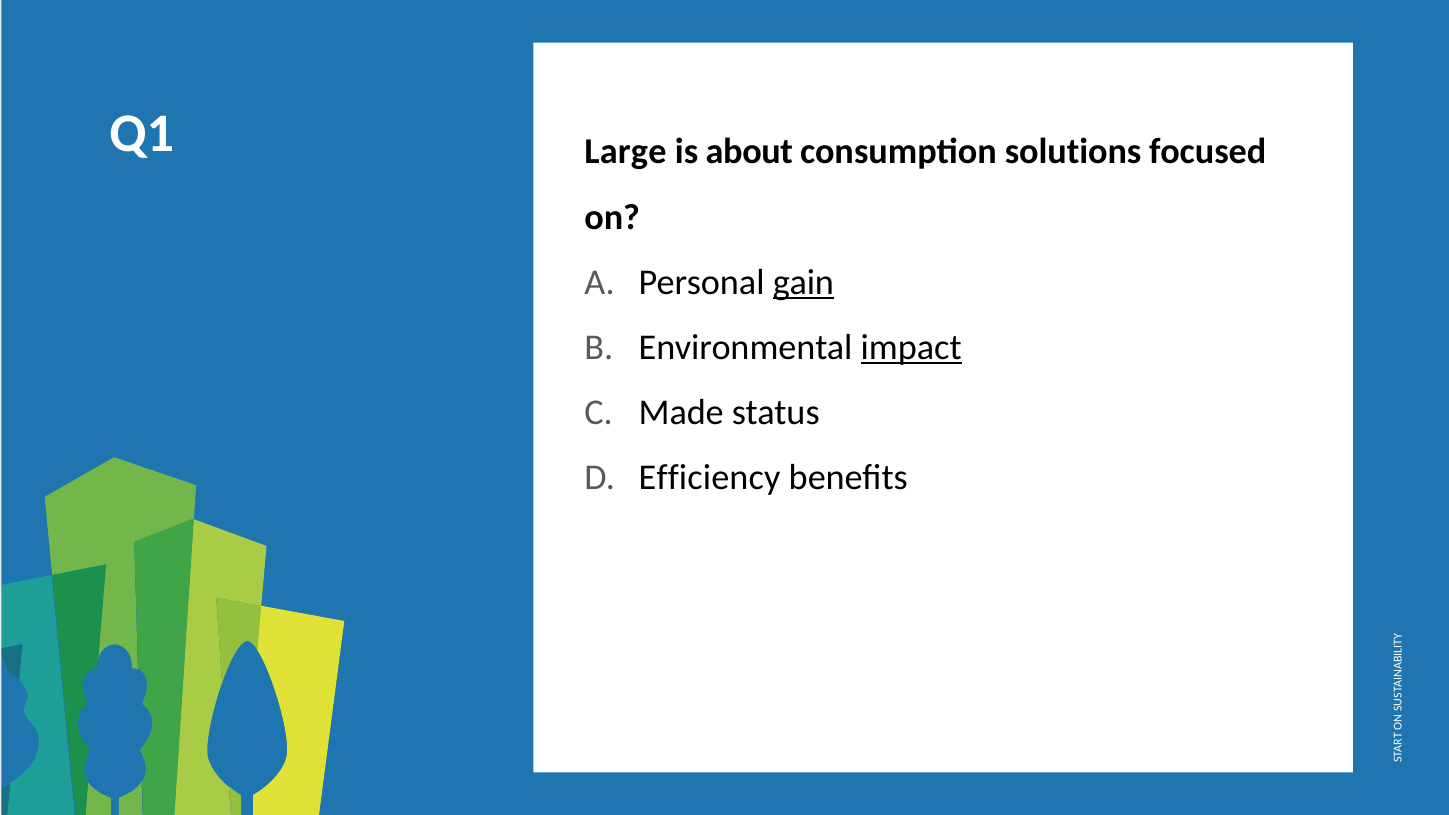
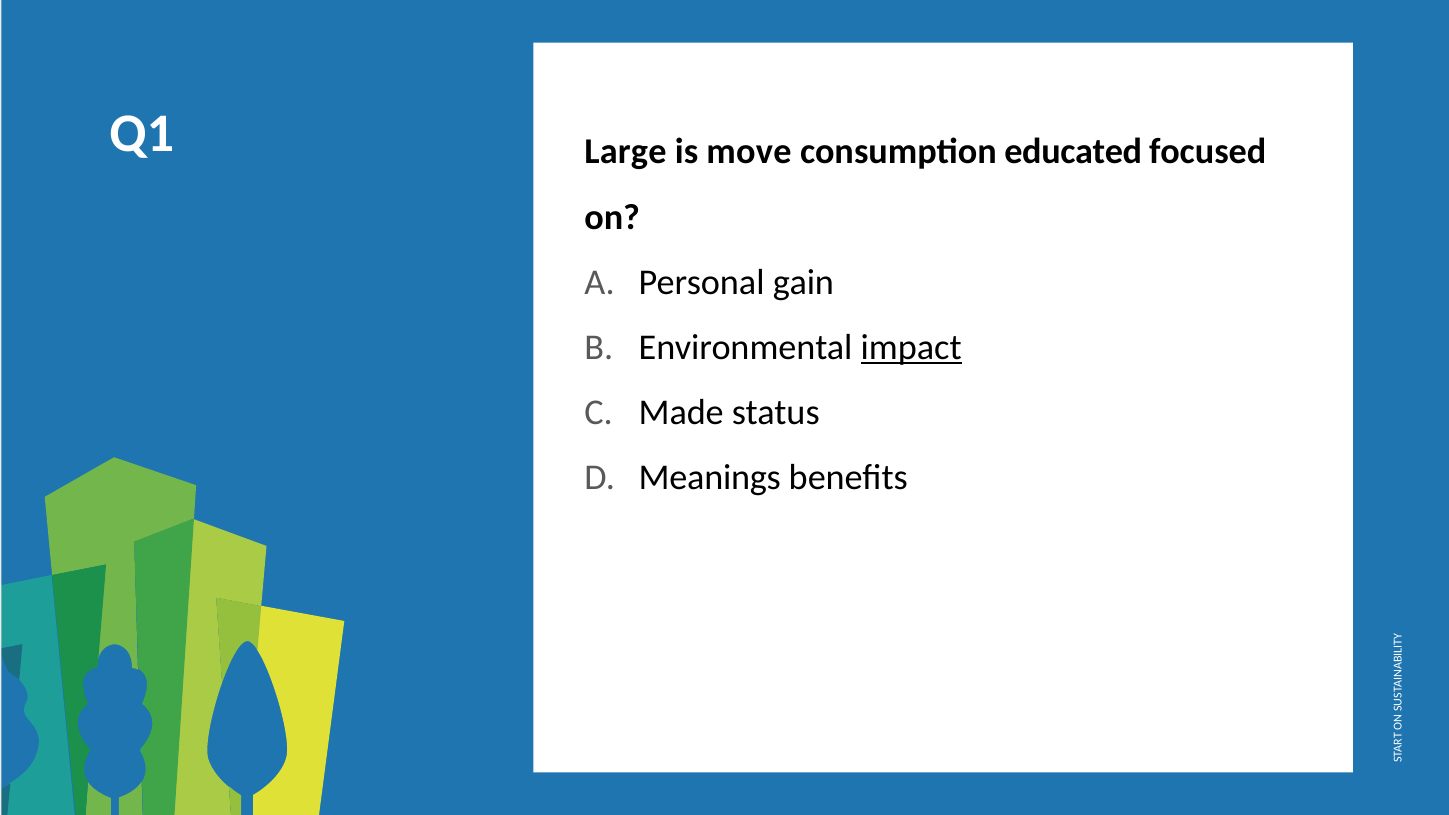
about: about -> move
solutions: solutions -> educated
gain underline: present -> none
Efficiency: Efficiency -> Meanings
